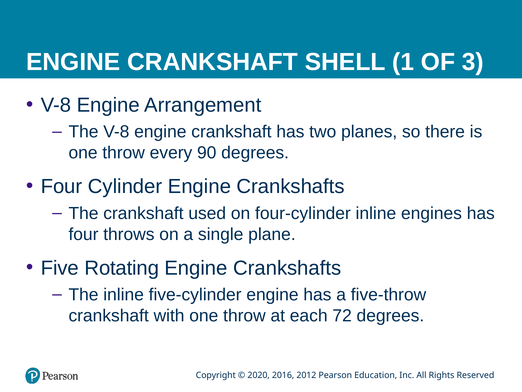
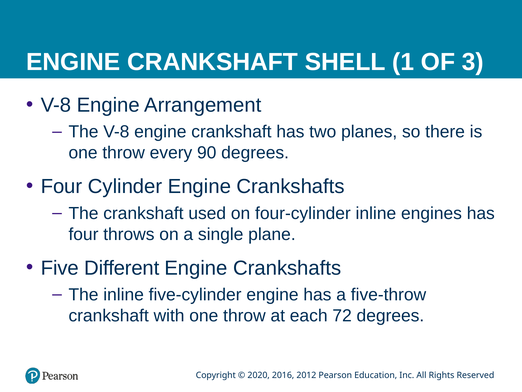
Rotating: Rotating -> Different
